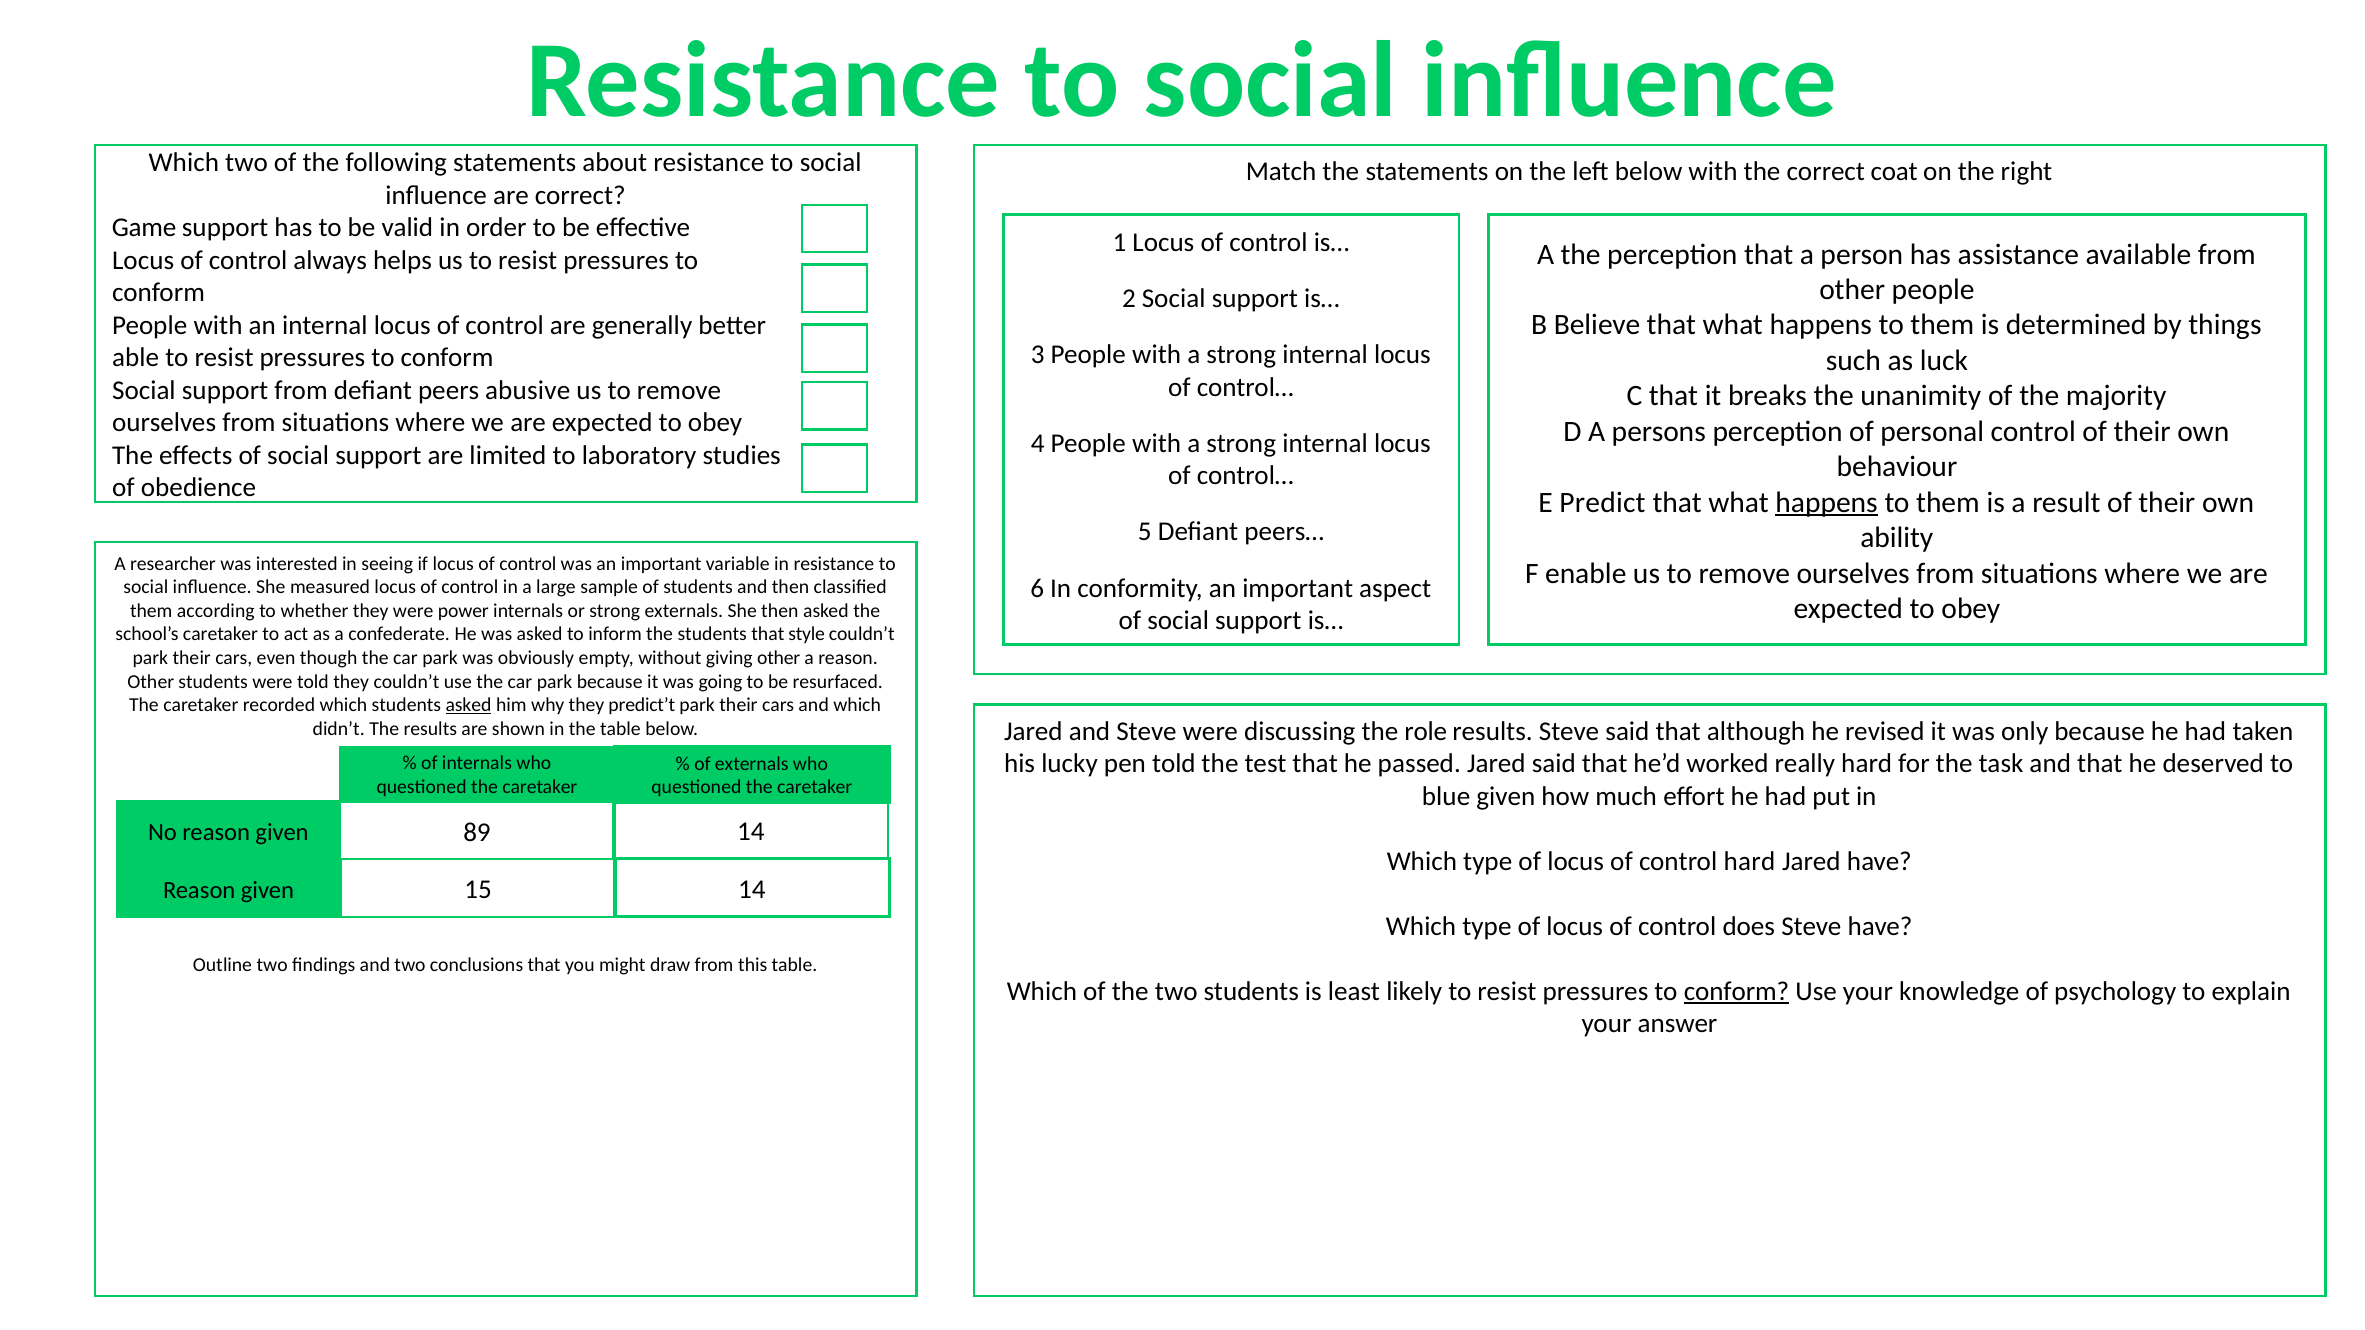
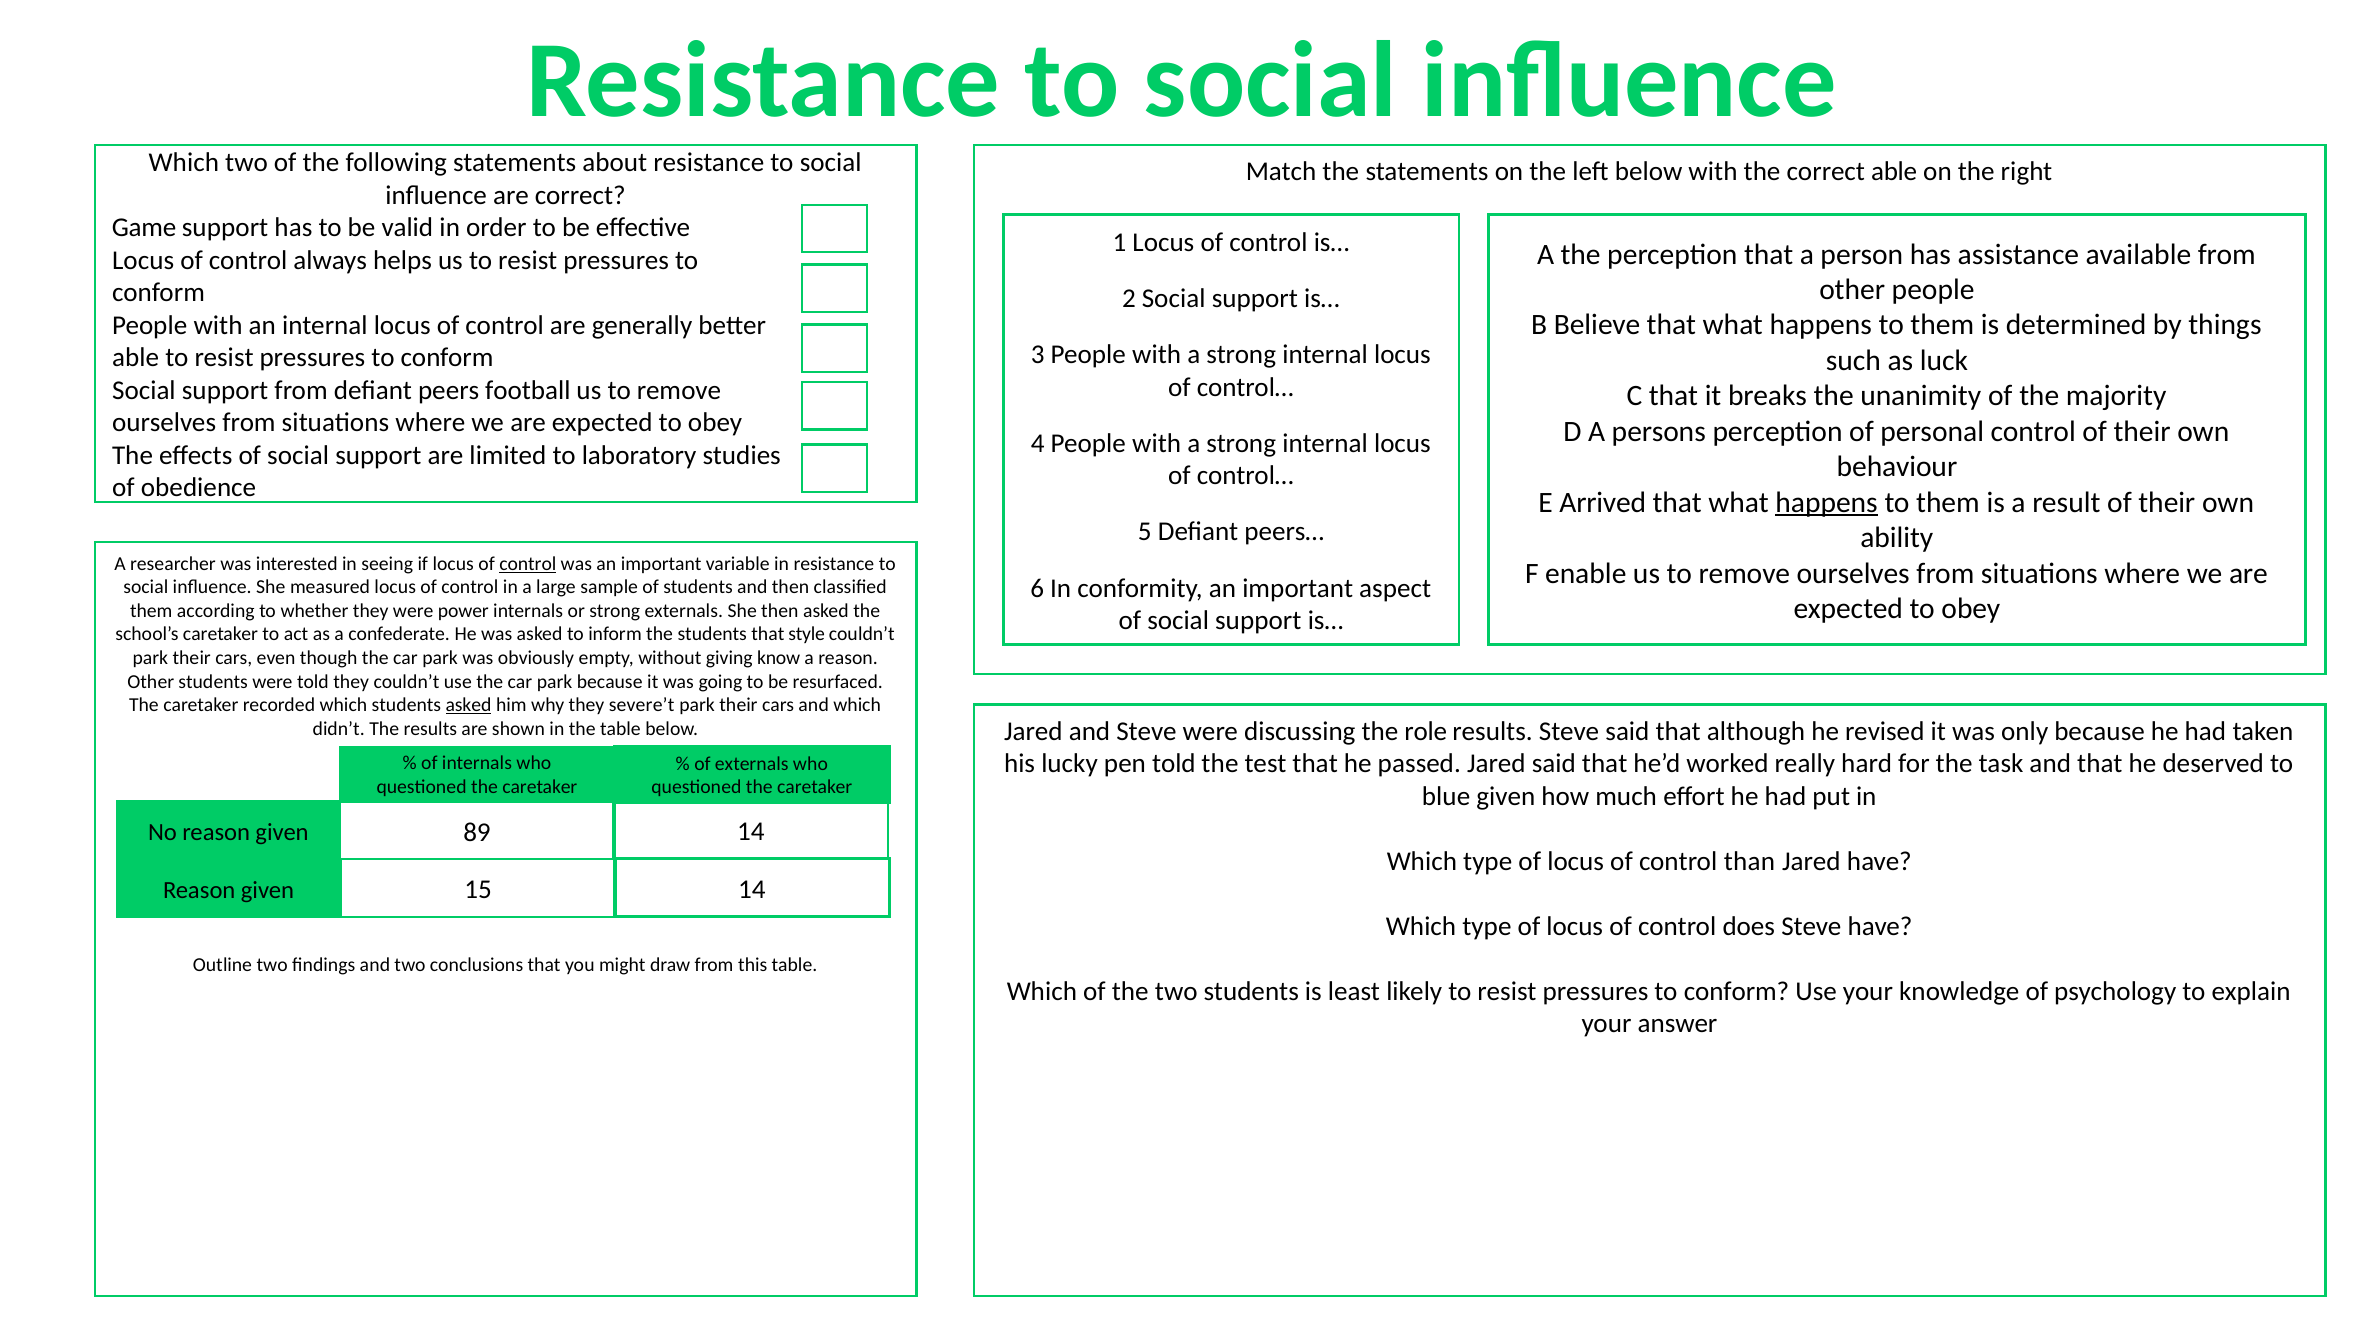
correct coat: coat -> able
abusive: abusive -> football
Predict: Predict -> Arrived
control at (528, 564) underline: none -> present
giving other: other -> know
predict’t: predict’t -> severe’t
control hard: hard -> than
conform at (1737, 992) underline: present -> none
